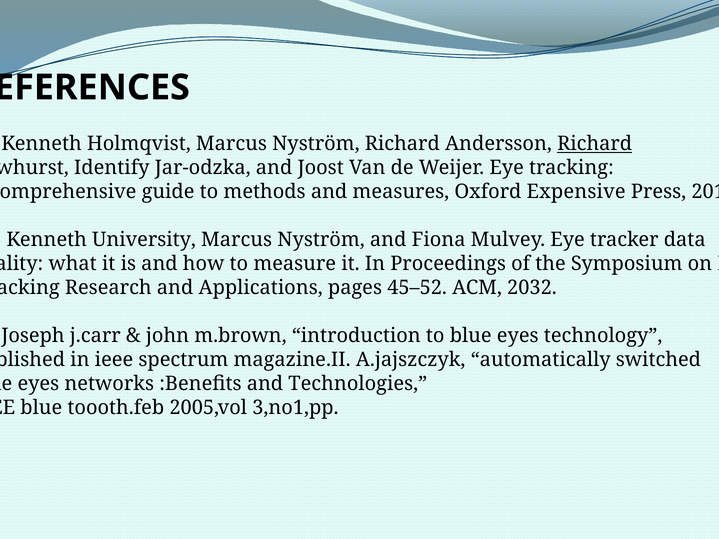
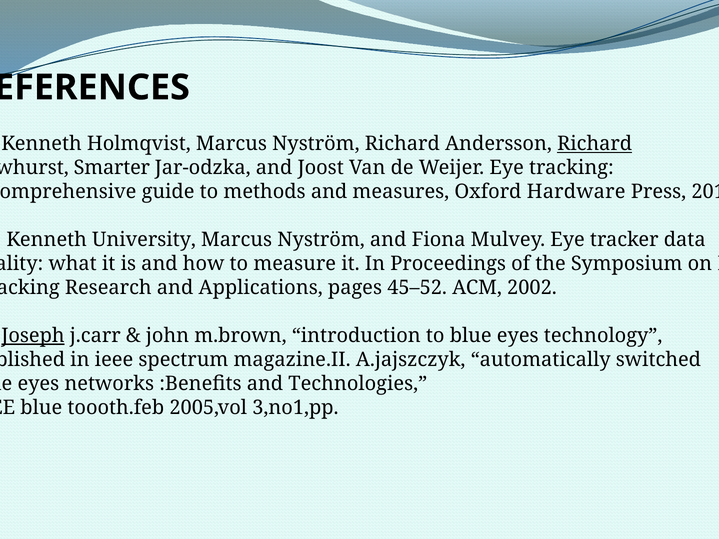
Identify: Identify -> Smarter
Expensive: Expensive -> Hardware
2032: 2032 -> 2002
Joseph underline: none -> present
